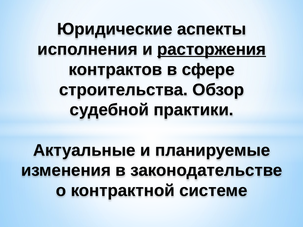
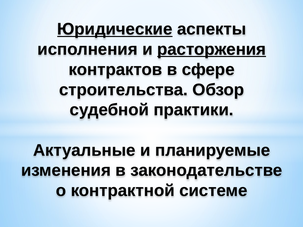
Юридические underline: none -> present
